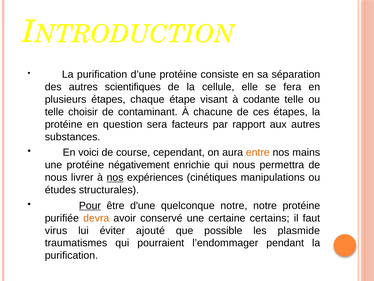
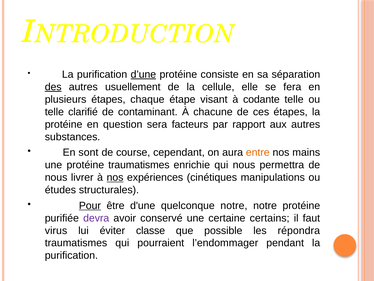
d’une underline: none -> present
des underline: none -> present
scientifiques: scientifiques -> usuellement
choisir: choisir -> clarifié
voici: voici -> sont
protéine négativement: négativement -> traumatismes
devra colour: orange -> purple
ajouté: ajouté -> classe
plasmide: plasmide -> répondra
